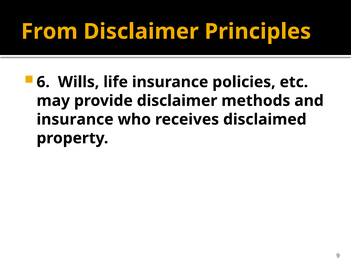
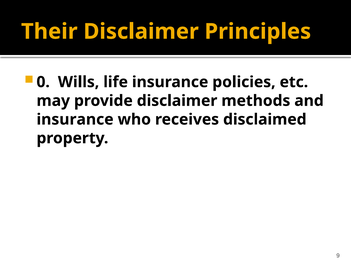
From: From -> Their
6: 6 -> 0
